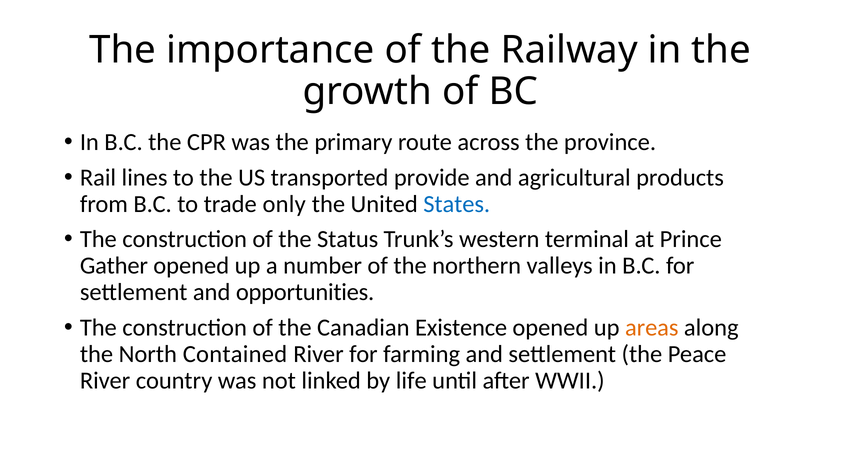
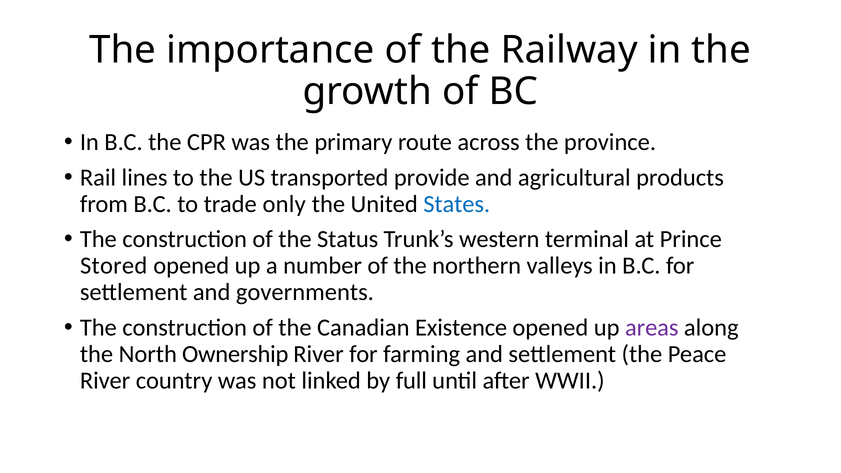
Gather: Gather -> Stored
opportunities: opportunities -> governments
areas colour: orange -> purple
Contained: Contained -> Ownership
life: life -> full
